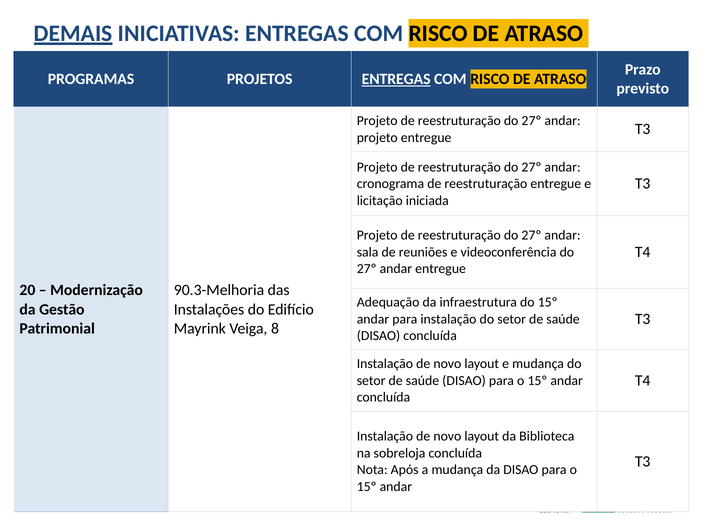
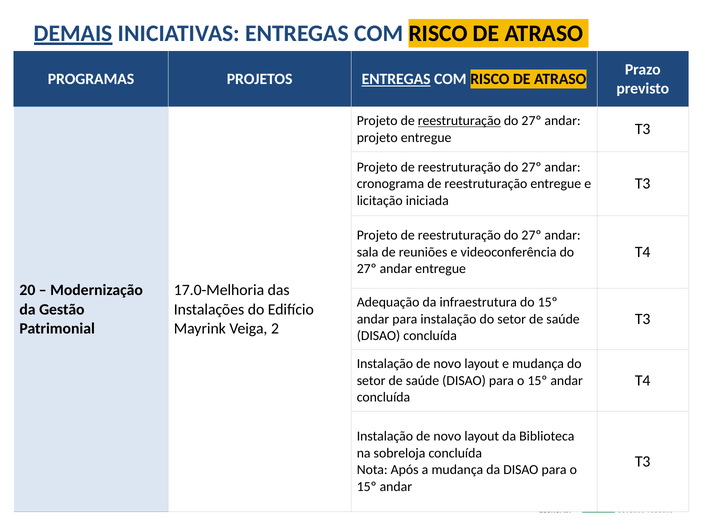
reestruturação at (459, 121) underline: none -> present
90.3-Melhoria: 90.3-Melhoria -> 17.0-Melhoria
8: 8 -> 2
